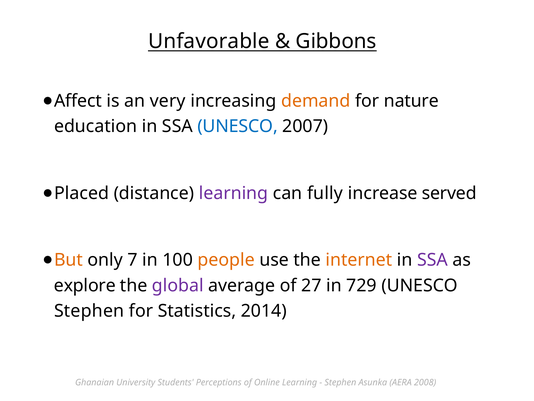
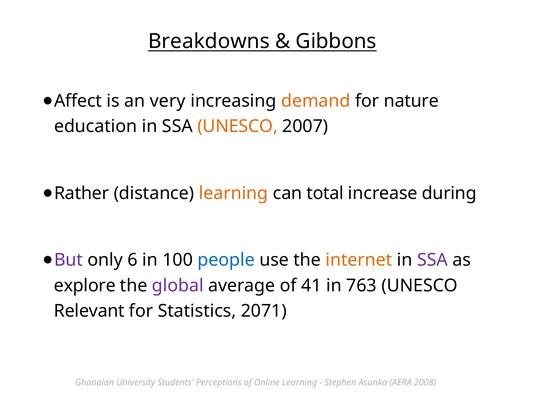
Unfavorable: Unfavorable -> Breakdowns
UNESCO at (238, 126) colour: blue -> orange
Placed: Placed -> Rather
learning at (234, 193) colour: purple -> orange
fully: fully -> total
served: served -> during
But colour: orange -> purple
7: 7 -> 6
people colour: orange -> blue
27: 27 -> 41
729: 729 -> 763
Stephen at (89, 311): Stephen -> Relevant
2014: 2014 -> 2071
